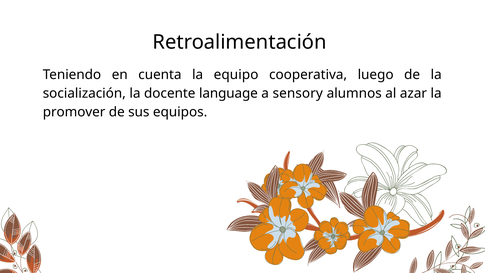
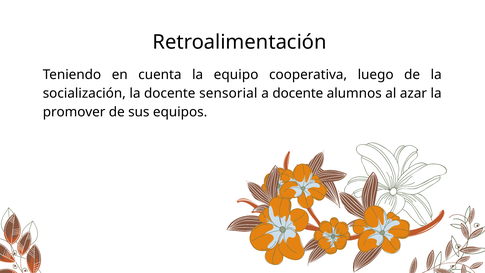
language: language -> sensorial
a sensory: sensory -> docente
